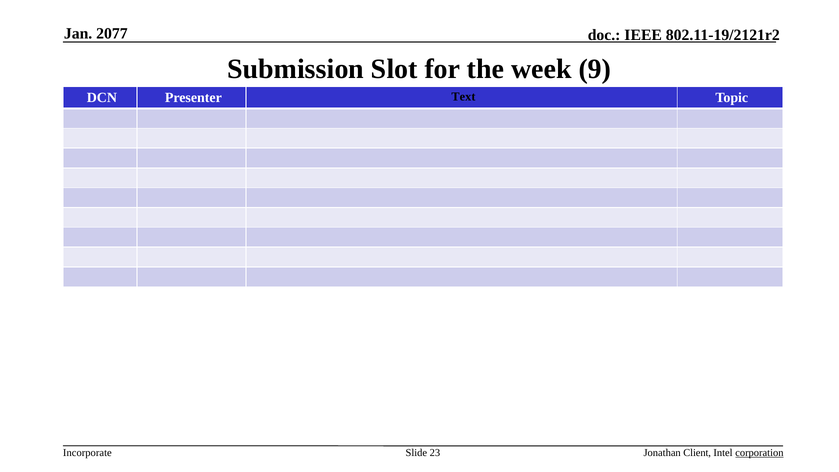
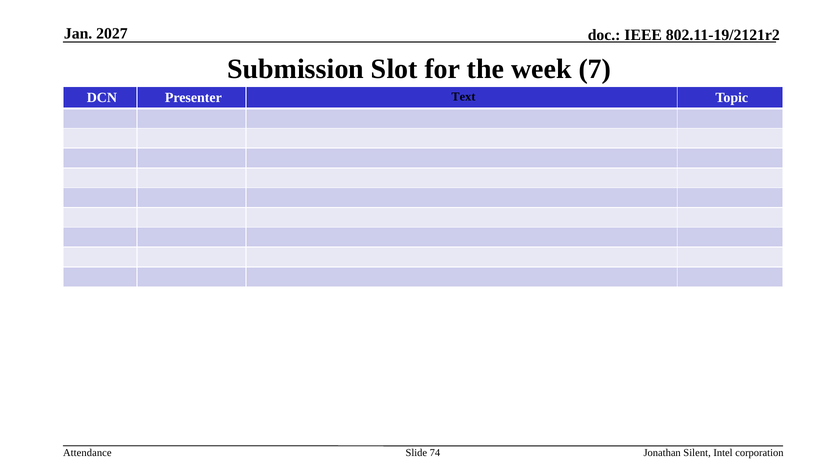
2077: 2077 -> 2027
9: 9 -> 7
Incorporate: Incorporate -> Attendance
23: 23 -> 74
Client: Client -> Silent
corporation underline: present -> none
